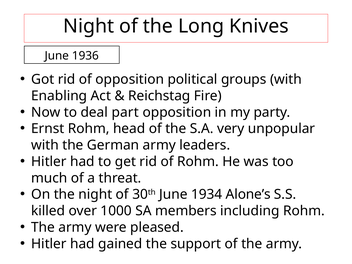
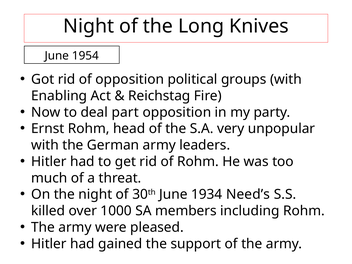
1936: 1936 -> 1954
Alone’s: Alone’s -> Need’s
